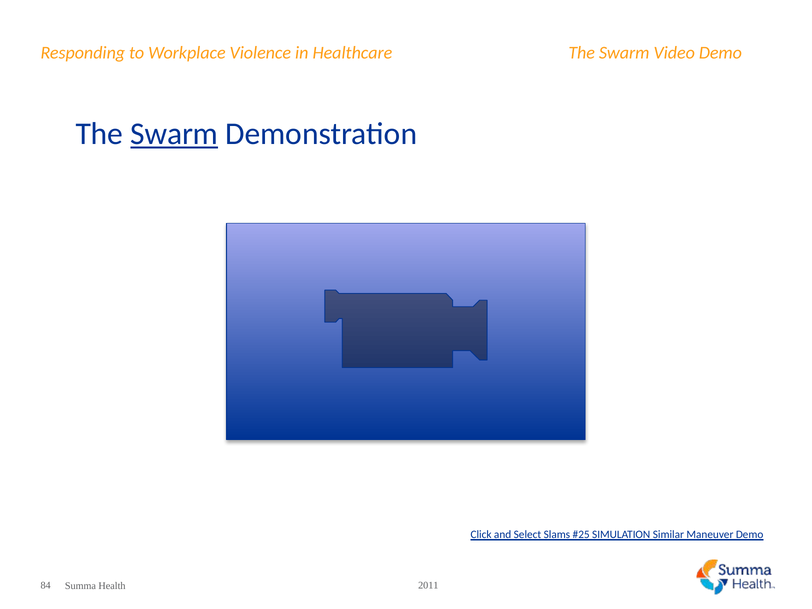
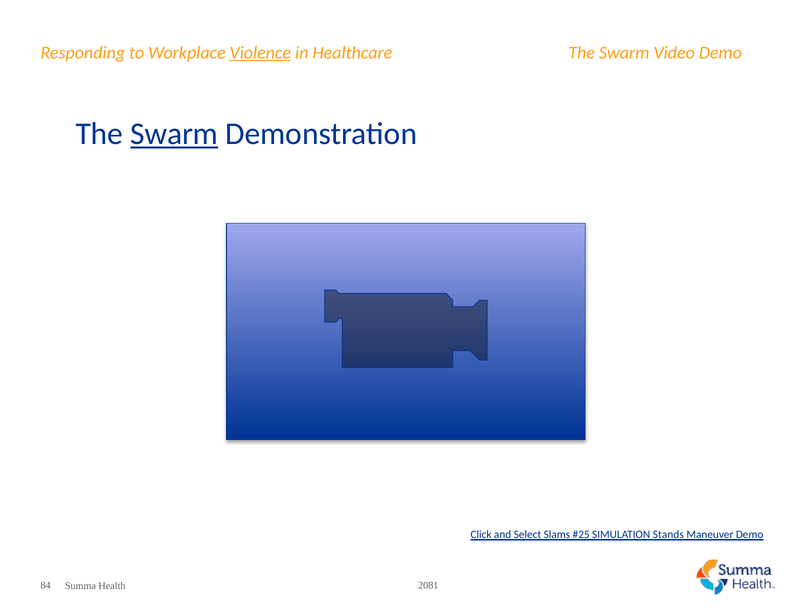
Violence underline: none -> present
Similar: Similar -> Stands
2011: 2011 -> 2081
